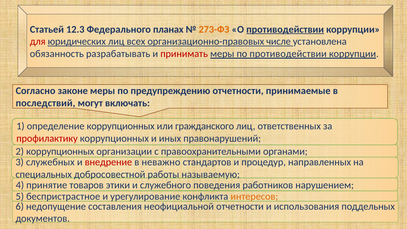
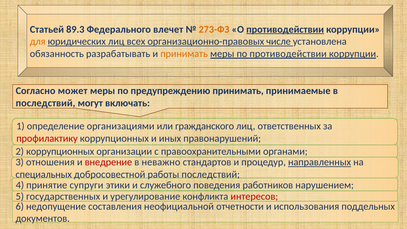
12.3: 12.3 -> 89.3
планах: планах -> влечет
для colour: red -> orange
принимать at (184, 54) colour: red -> orange
законе: законе -> может
предупреждению отчетности: отчетности -> принимать
определение коррупционных: коррупционных -> организациями
служебных: служебных -> отношения
направленных underline: none -> present
работы называемую: называемую -> последствий
товаров: товаров -> супруги
беспристрастное: беспристрастное -> государственных
интересов colour: orange -> red
